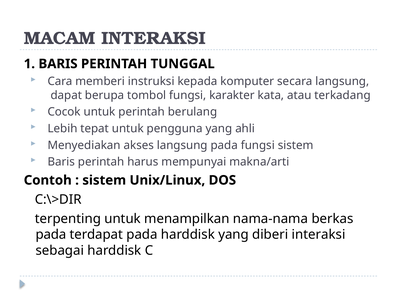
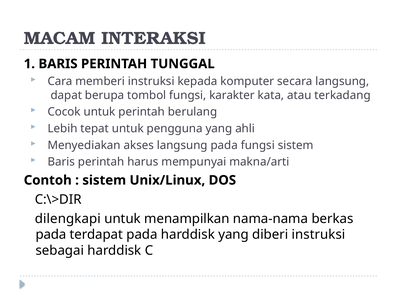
terpenting: terpenting -> dilengkapi
diberi interaksi: interaksi -> instruksi
